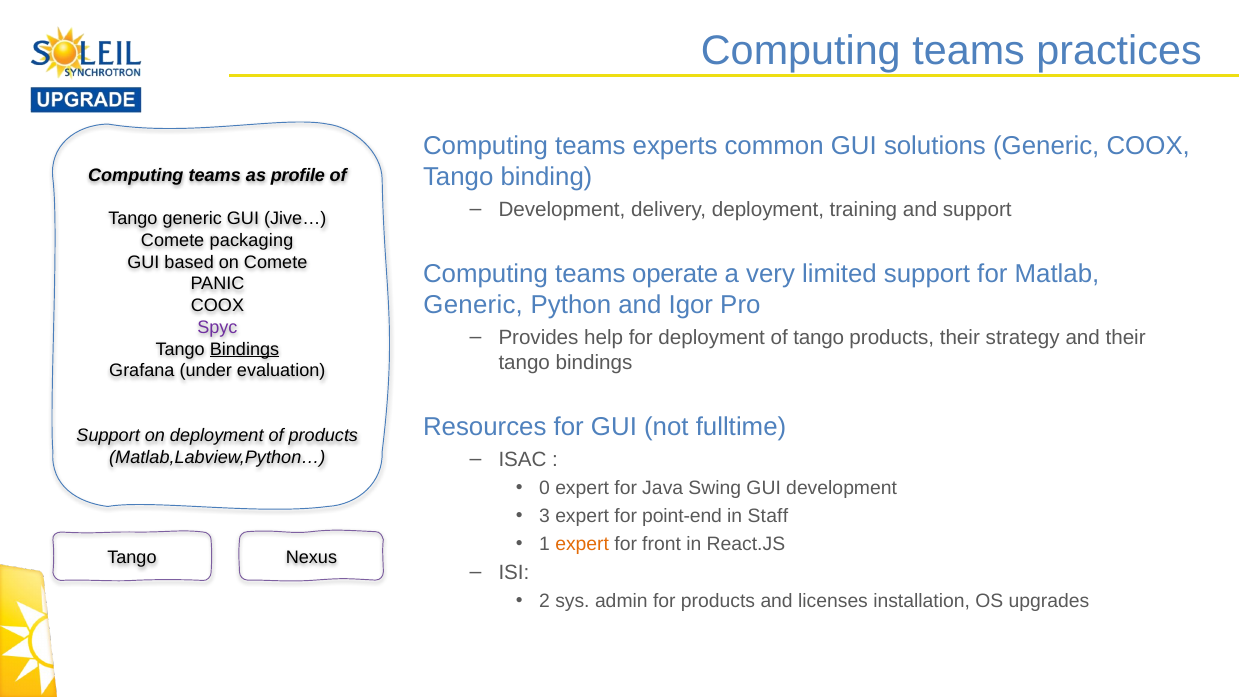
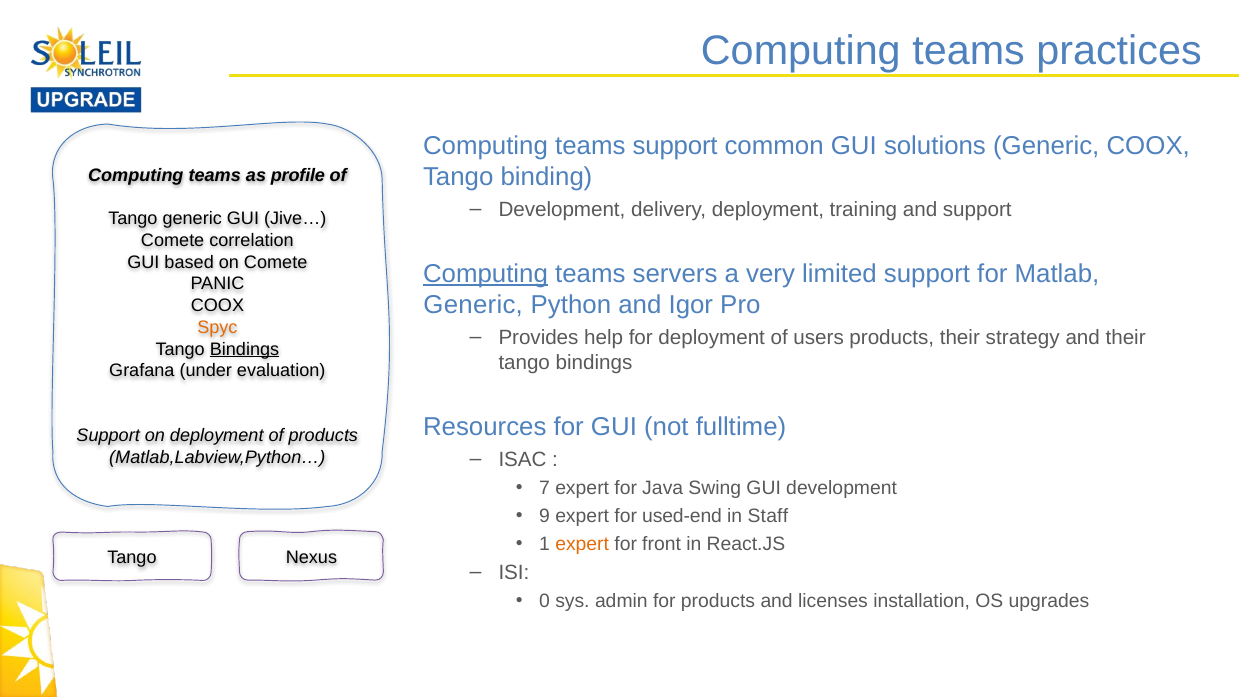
teams experts: experts -> support
packaging: packaging -> correlation
Computing at (485, 274) underline: none -> present
operate: operate -> servers
Spyc colour: purple -> orange
deployment of tango: tango -> users
0: 0 -> 7
3: 3 -> 9
point-end: point-end -> used-end
2: 2 -> 0
